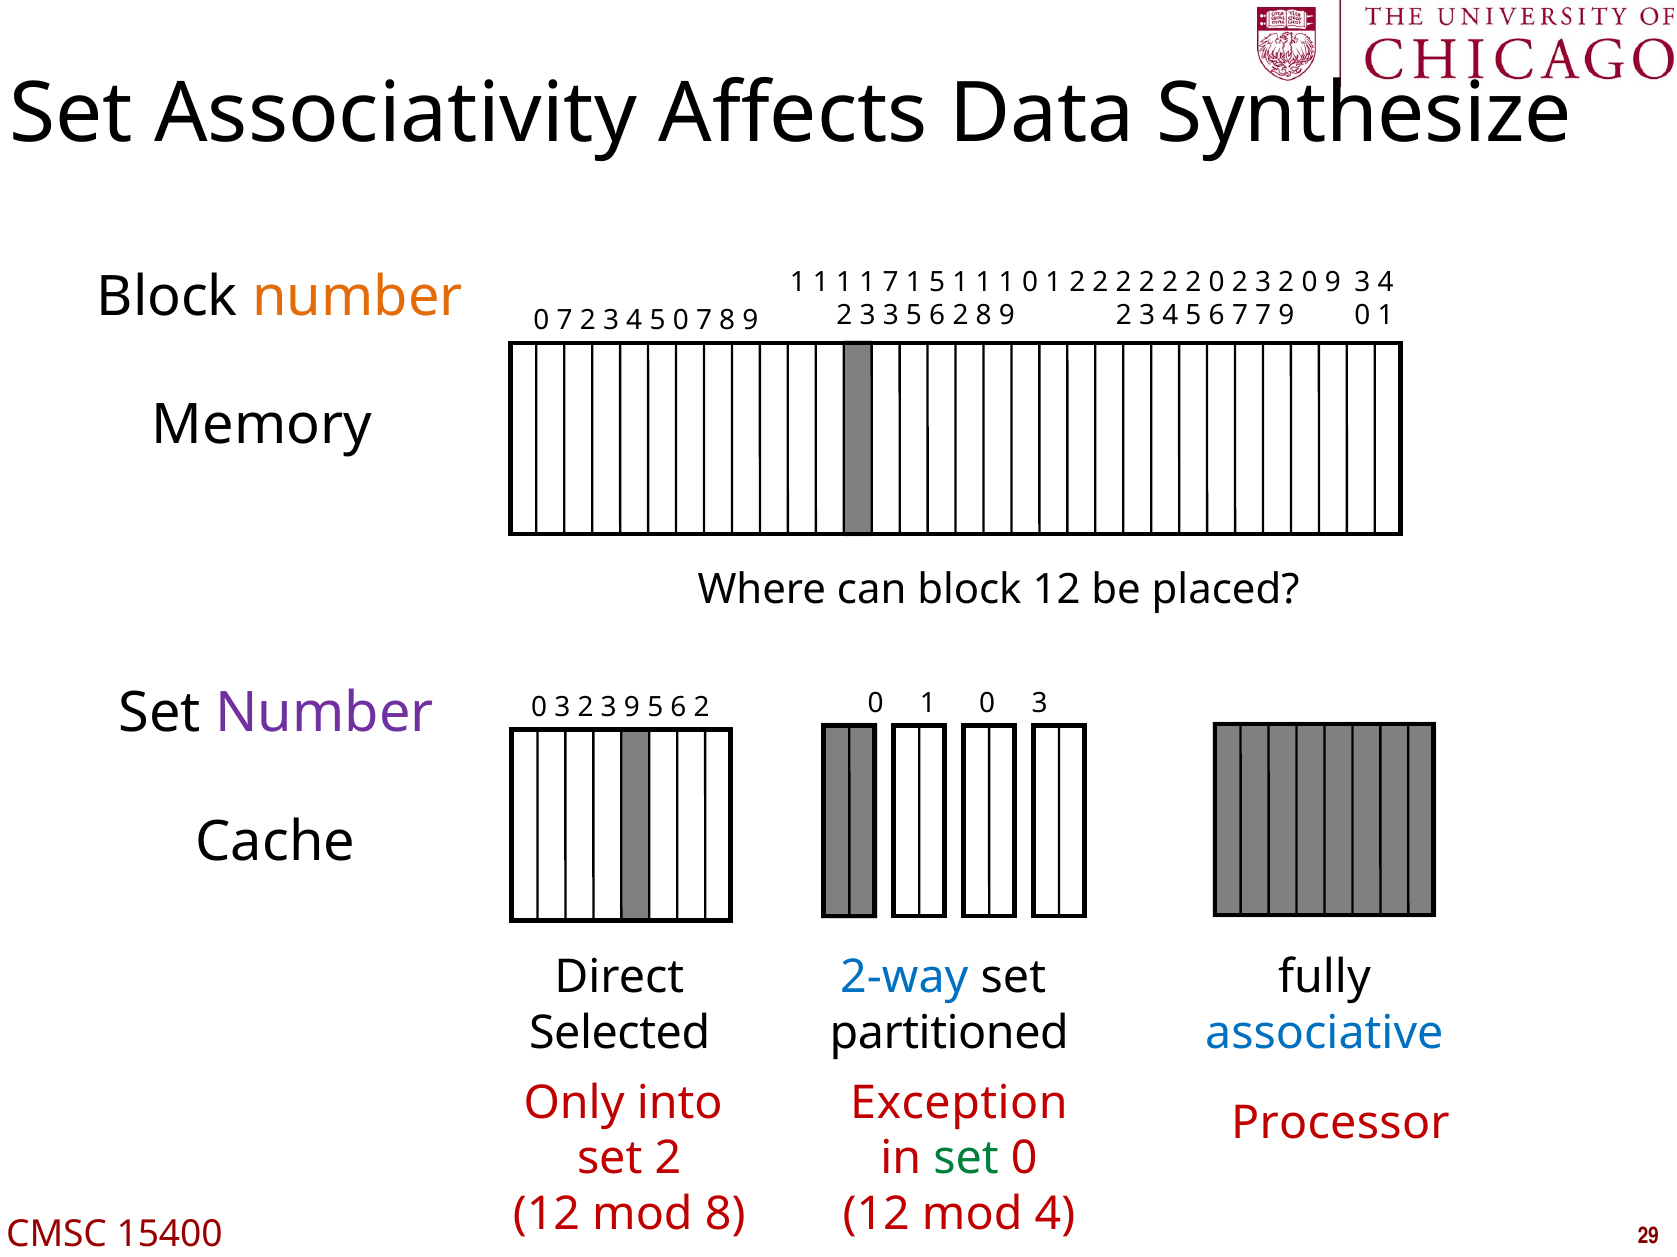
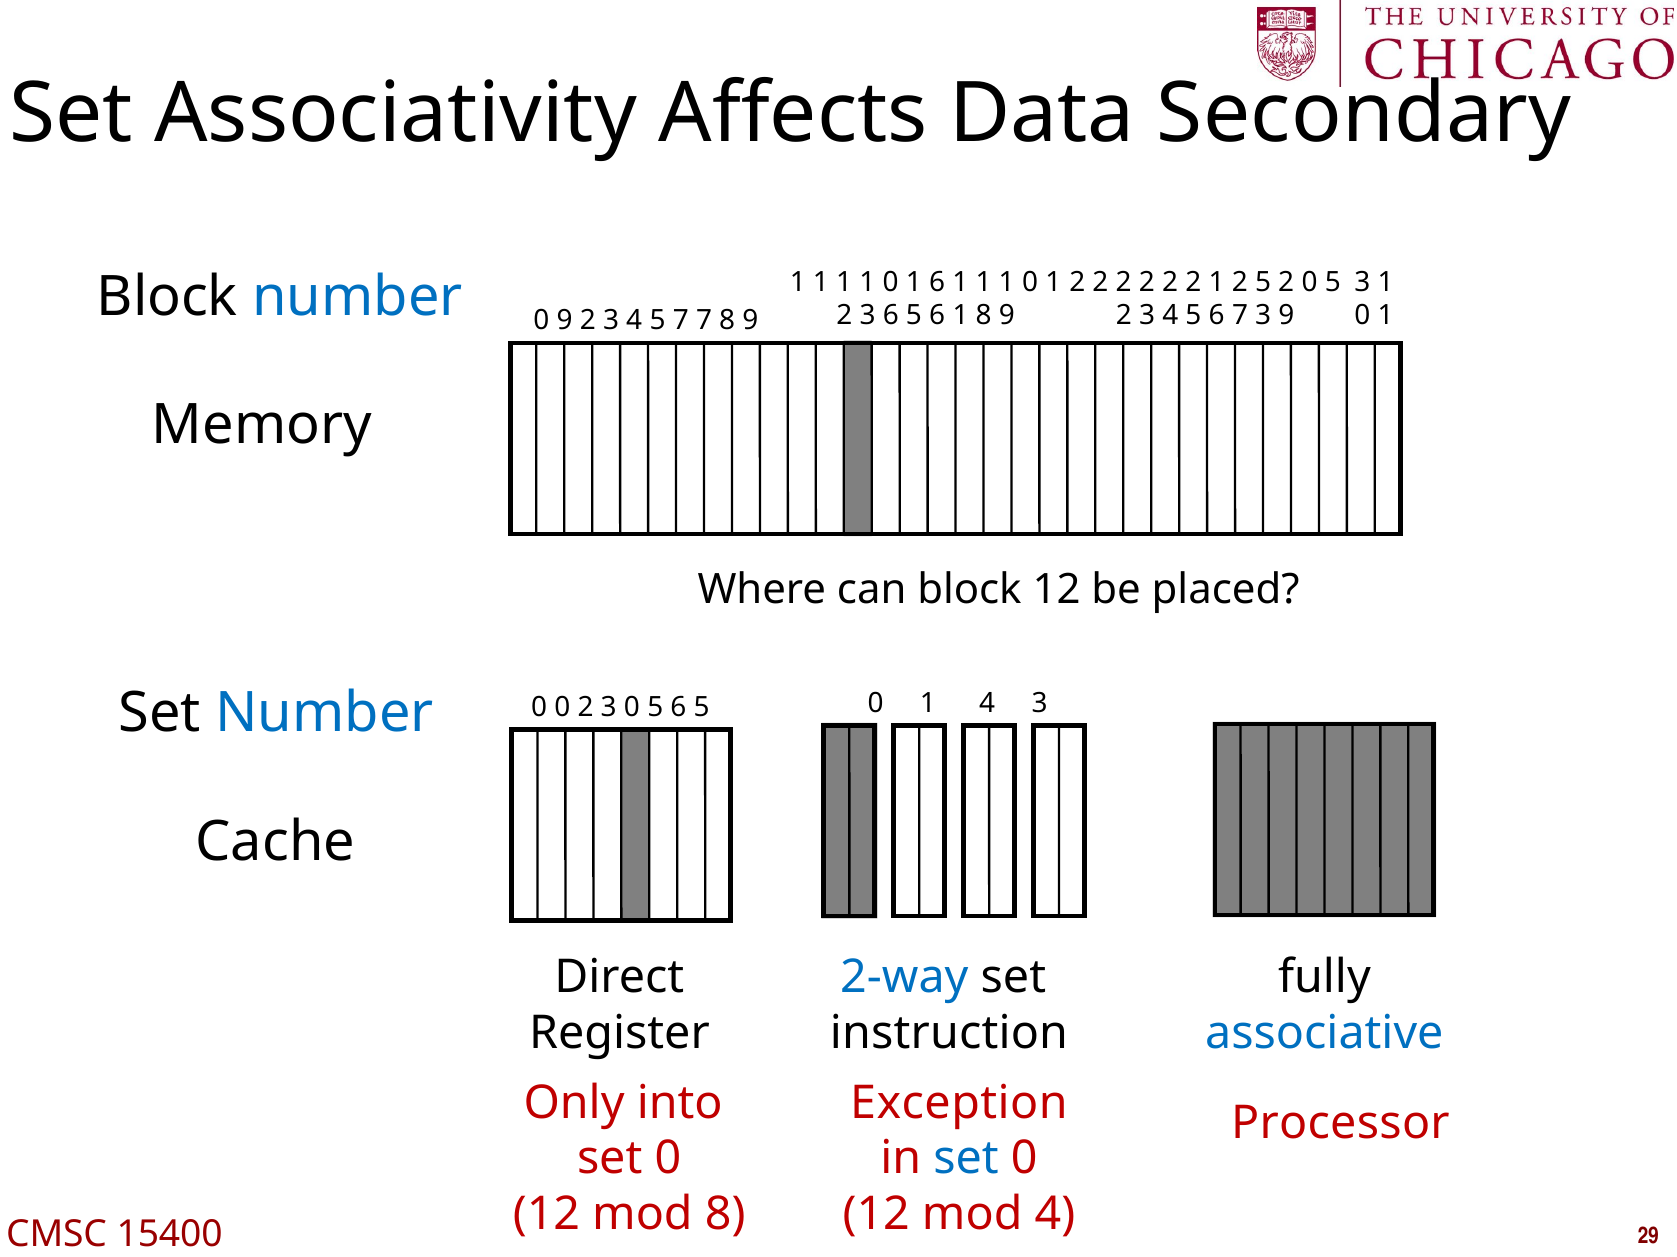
Synthesize: Synthesize -> Secondary
7 at (891, 282): 7 -> 0
1 5: 5 -> 6
2 2 0: 0 -> 1
3 at (1263, 282): 3 -> 5
2 0 9: 9 -> 5
4 at (1386, 282): 4 -> 1
number at (357, 297) colour: orange -> blue
3 3: 3 -> 6
2 at (961, 316): 2 -> 1
7 7: 7 -> 3
7 at (565, 320): 7 -> 9
5 0: 0 -> 7
Number at (325, 714) colour: purple -> blue
3 at (562, 708): 3 -> 0
3 9: 9 -> 0
2 at (702, 708): 2 -> 5
0 1 0: 0 -> 4
Selected: Selected -> Register
partitioned: partitioned -> instruction
2 at (668, 1159): 2 -> 0
set at (966, 1159) colour: green -> blue
